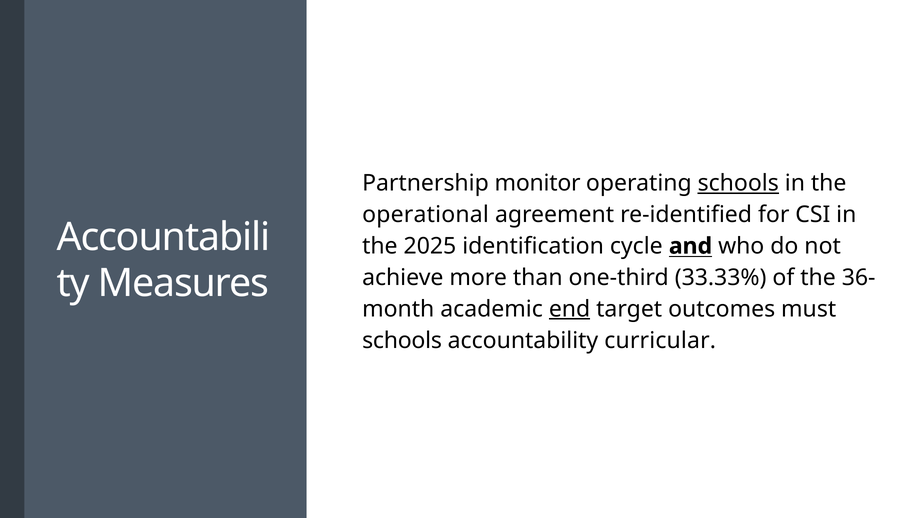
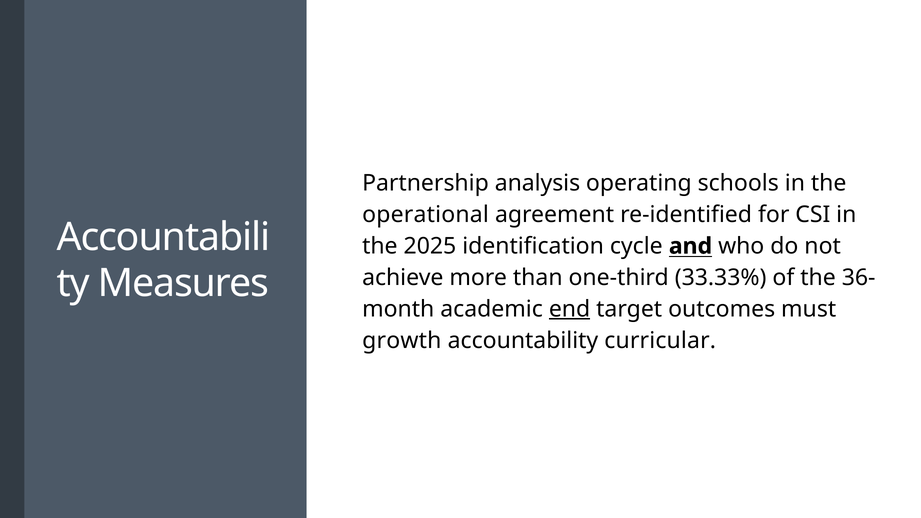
monitor: monitor -> analysis
schools at (738, 183) underline: present -> none
schools at (402, 340): schools -> growth
